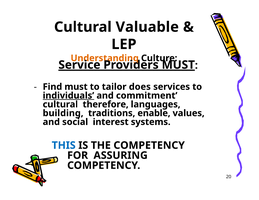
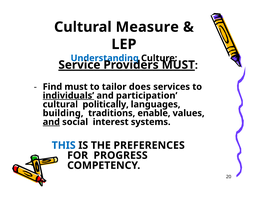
Valuable: Valuable -> Measure
Understanding colour: orange -> blue
commitment: commitment -> participation
therefore: therefore -> politically
and at (51, 122) underline: none -> present
THE COMPETENCY: COMPETENCY -> PREFERENCES
ASSURING: ASSURING -> PROGRESS
